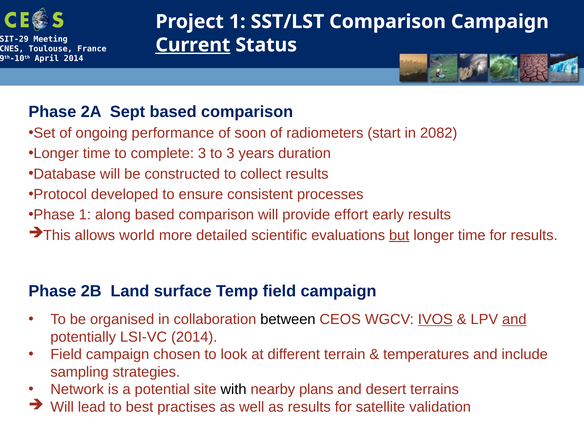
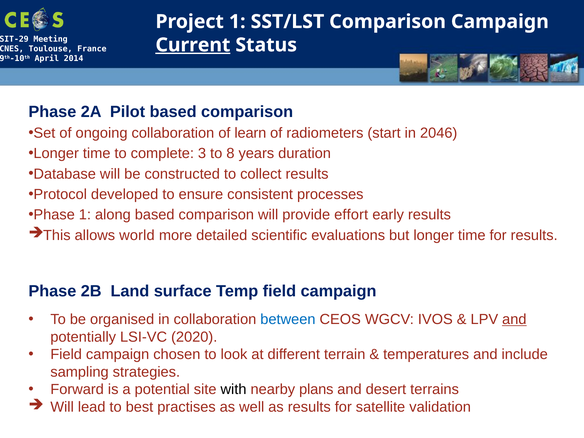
Sept: Sept -> Pilot
ongoing performance: performance -> collaboration
soon: soon -> learn
2082: 2082 -> 2046
to 3: 3 -> 8
but underline: present -> none
between colour: black -> blue
IVOS underline: present -> none
LSI-VC 2014: 2014 -> 2020
Network: Network -> Forward
